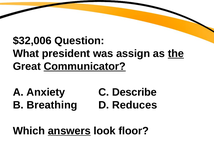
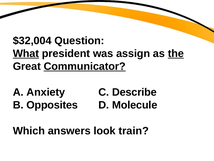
$32,006: $32,006 -> $32,004
What underline: none -> present
Breathing: Breathing -> Opposites
Reduces: Reduces -> Molecule
answers underline: present -> none
floor: floor -> train
